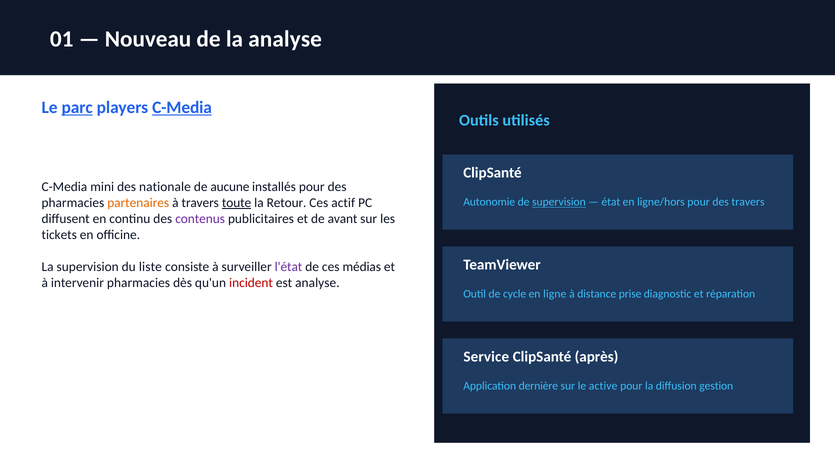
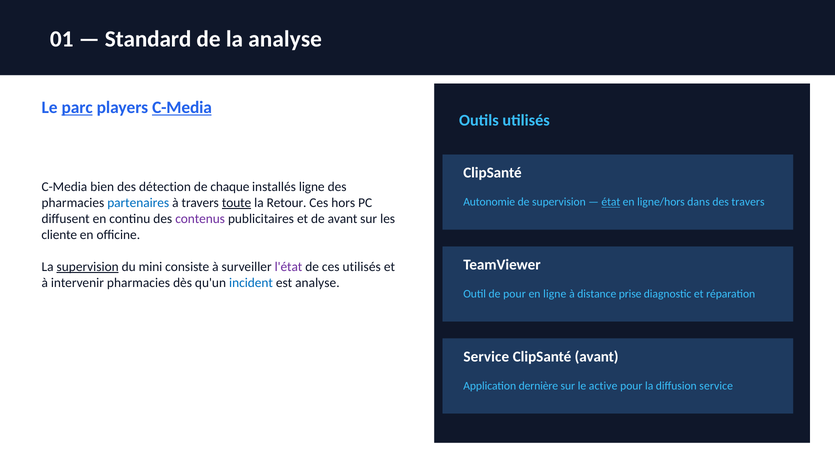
Nouveau: Nouveau -> Standard
mini: mini -> bien
nationale: nationale -> détection
aucune: aucune -> chaque
installés pour: pour -> ligne
partenaires colour: orange -> blue
actif: actif -> hors
supervision at (559, 202) underline: present -> none
état underline: none -> present
ligne/hors pour: pour -> dans
tickets: tickets -> cliente
supervision at (88, 267) underline: none -> present
liste: liste -> mini
ces médias: médias -> utilisés
incident colour: red -> blue
de cycle: cycle -> pour
ClipSanté après: après -> avant
diffusion gestion: gestion -> service
